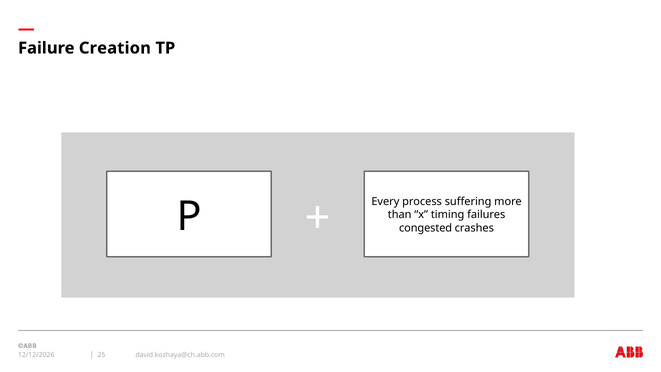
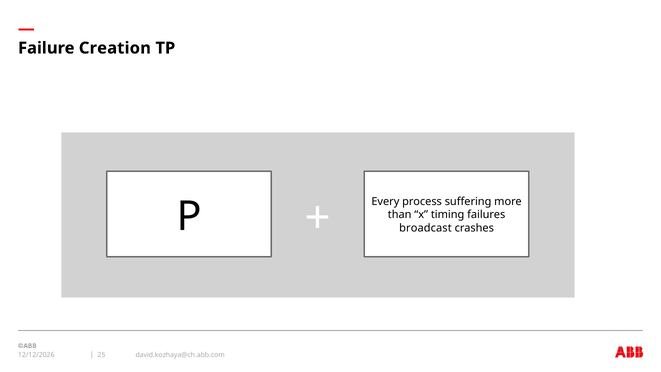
congested: congested -> broadcast
